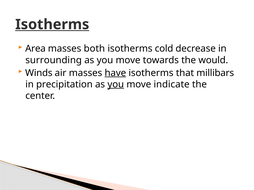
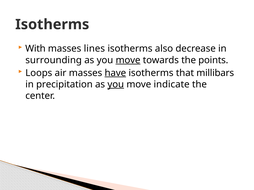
Isotherms at (52, 25) underline: present -> none
Area: Area -> With
both: both -> lines
cold: cold -> also
move at (128, 60) underline: none -> present
would: would -> points
Winds: Winds -> Loops
